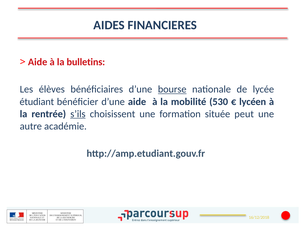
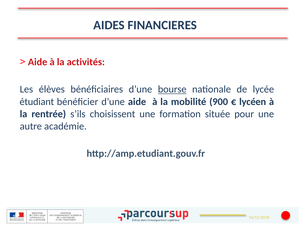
bulletins: bulletins -> activités
530: 530 -> 900
s’ils underline: present -> none
peut: peut -> pour
